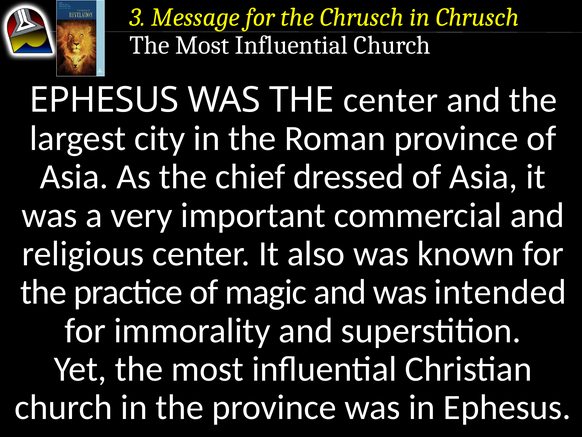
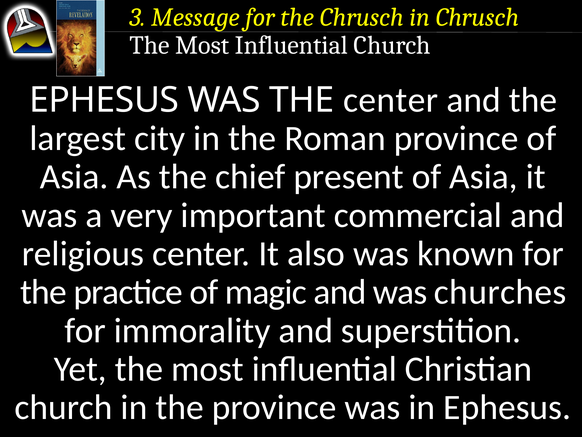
dressed: dressed -> present
intended: intended -> churches
